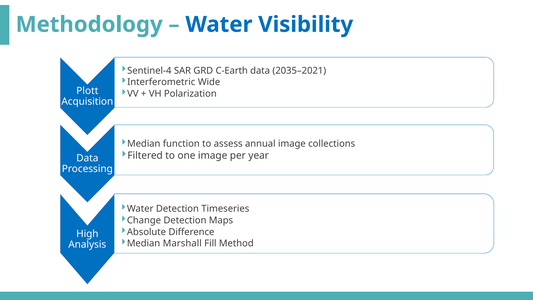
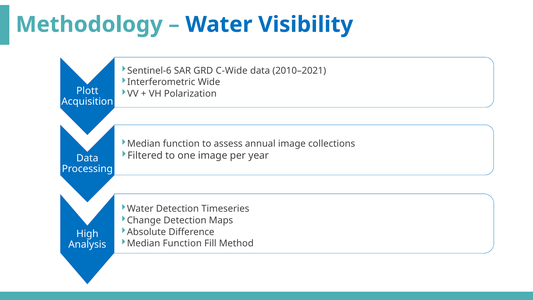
Sentinel-4: Sentinel-4 -> Sentinel-6
C-Earth: C-Earth -> C-Wide
2035–2021: 2035–2021 -> 2010–2021
Marshall at (182, 243): Marshall -> Function
